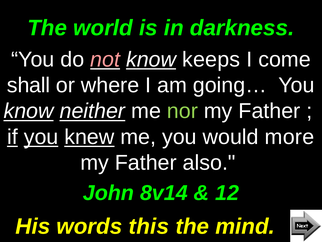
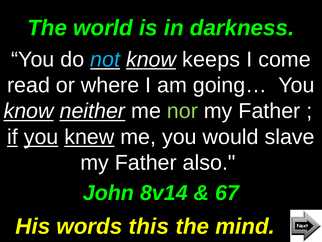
not colour: pink -> light blue
shall: shall -> read
more: more -> slave
12: 12 -> 67
